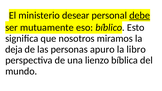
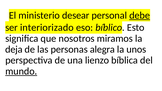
mutuamente: mutuamente -> interiorizado
apuro: apuro -> alegra
libro: libro -> unos
mundo underline: none -> present
